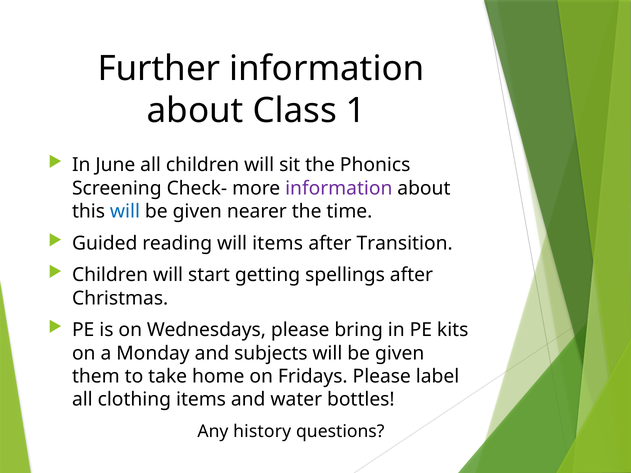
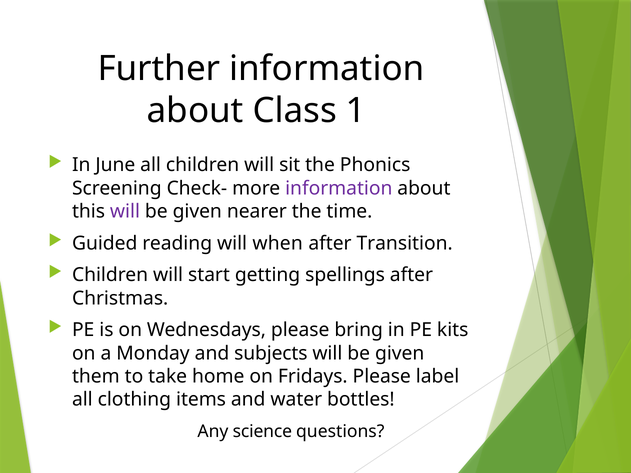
will at (125, 211) colour: blue -> purple
will items: items -> when
history: history -> science
